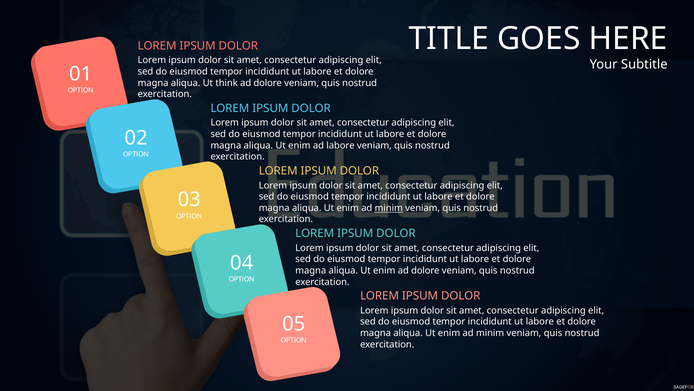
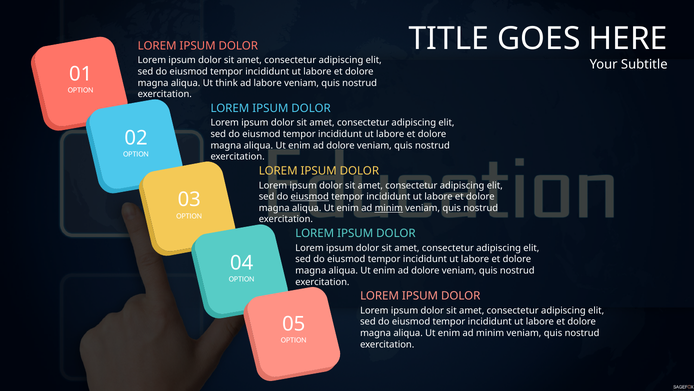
dolore at (268, 83): dolore -> labore
labore at (340, 145): labore -> dolore
eiusmod at (310, 196) underline: none -> present
